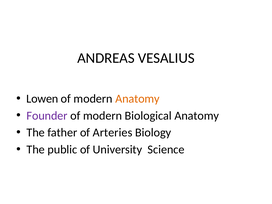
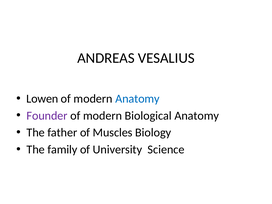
Anatomy at (137, 99) colour: orange -> blue
Arteries: Arteries -> Muscles
public: public -> family
